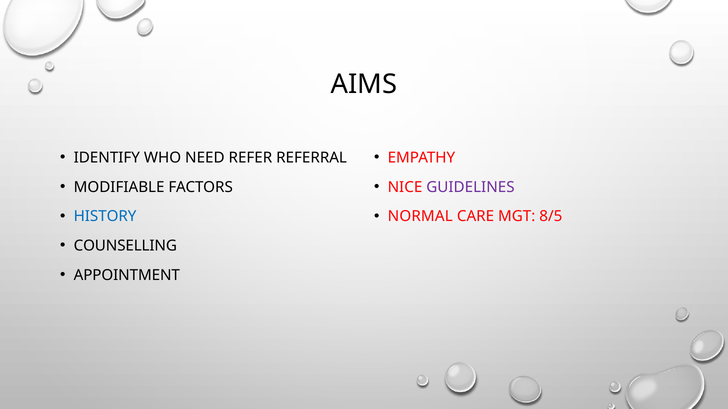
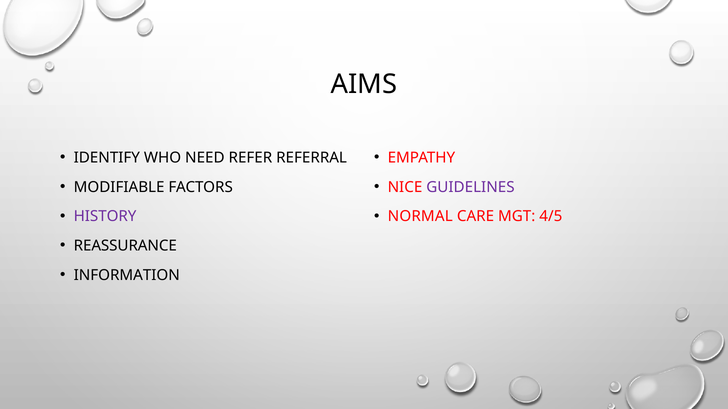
HISTORY colour: blue -> purple
8/5: 8/5 -> 4/5
COUNSELLING: COUNSELLING -> REASSURANCE
APPOINTMENT: APPOINTMENT -> INFORMATION
